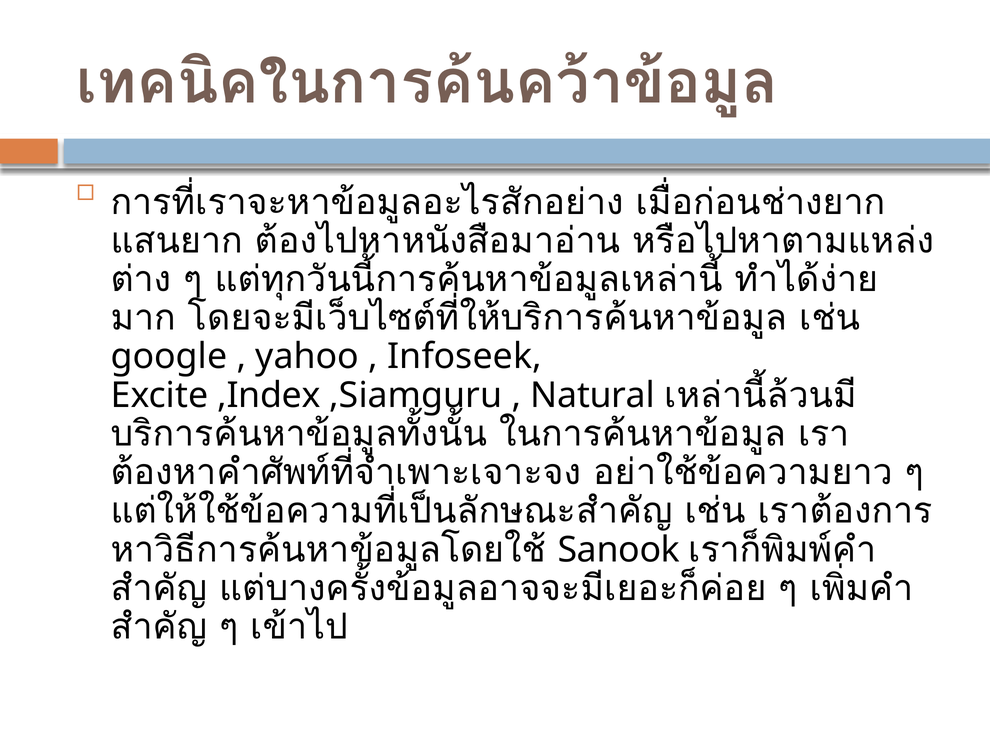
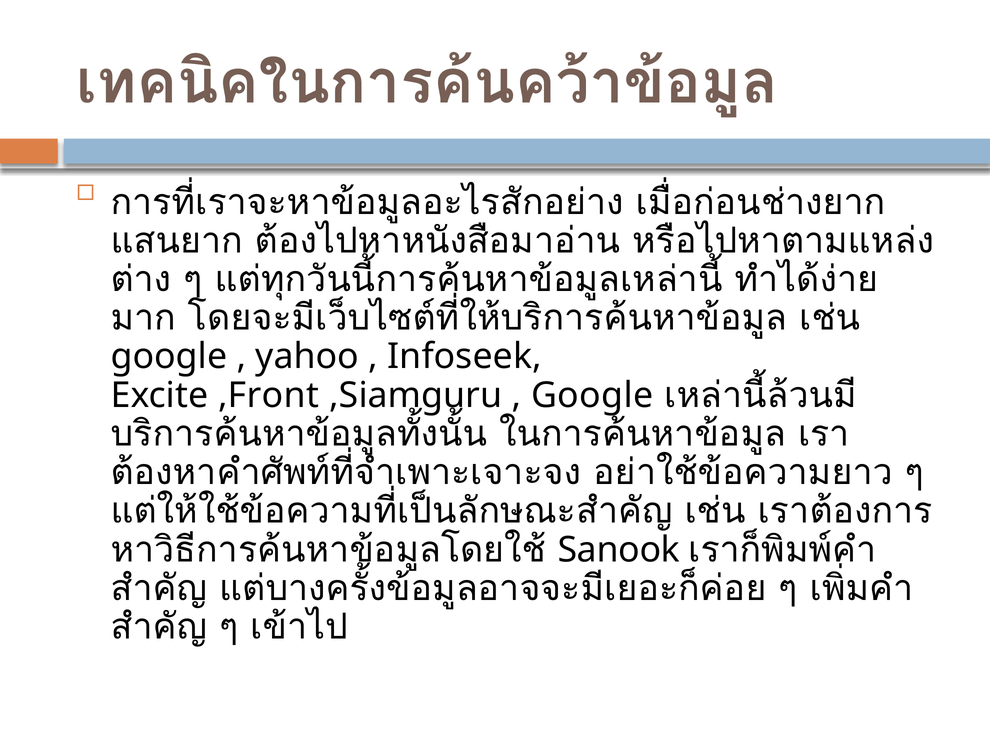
,Index: ,Index -> ,Front
Natural at (593, 395): Natural -> Google
